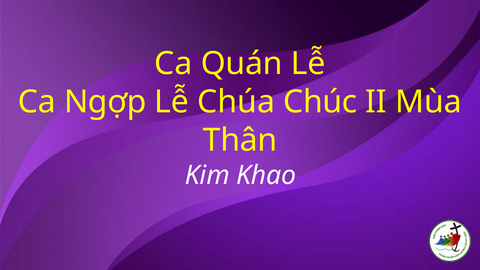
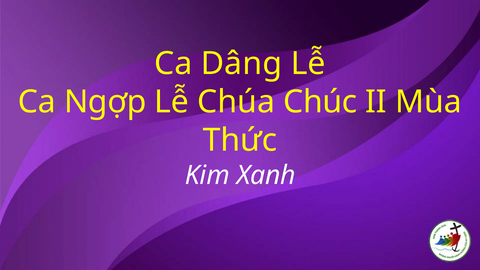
Quán: Quán -> Dâng
Thân: Thân -> Thức
Khao: Khao -> Xanh
